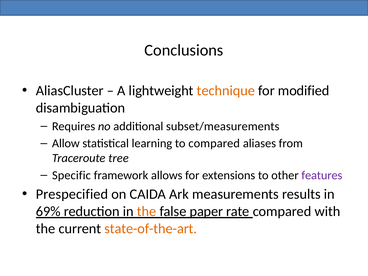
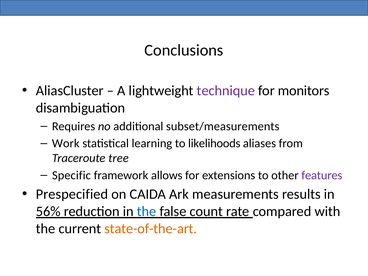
technique colour: orange -> purple
modified: modified -> monitors
Allow: Allow -> Work
to compared: compared -> likelihoods
69%: 69% -> 56%
the at (147, 211) colour: orange -> blue
paper: paper -> count
